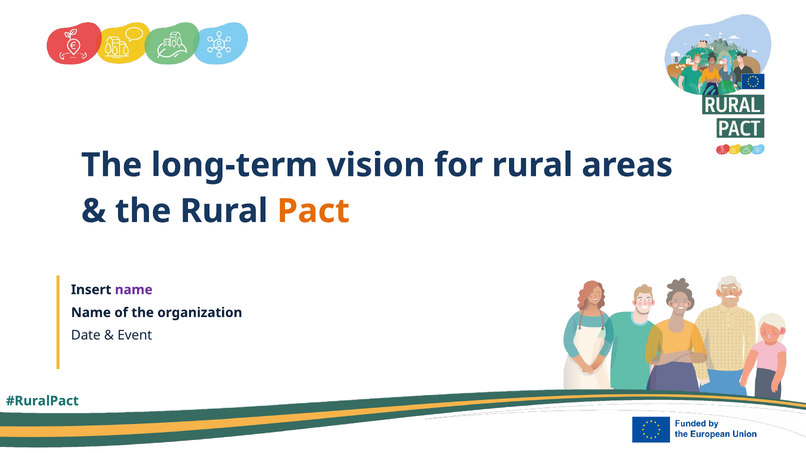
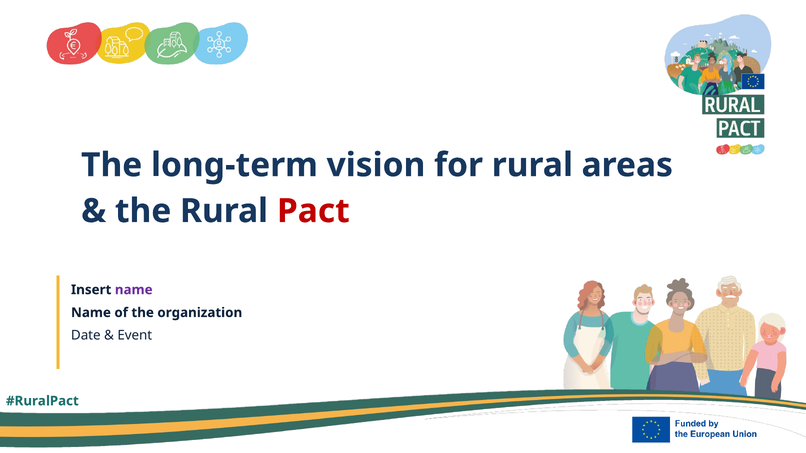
Pact colour: orange -> red
